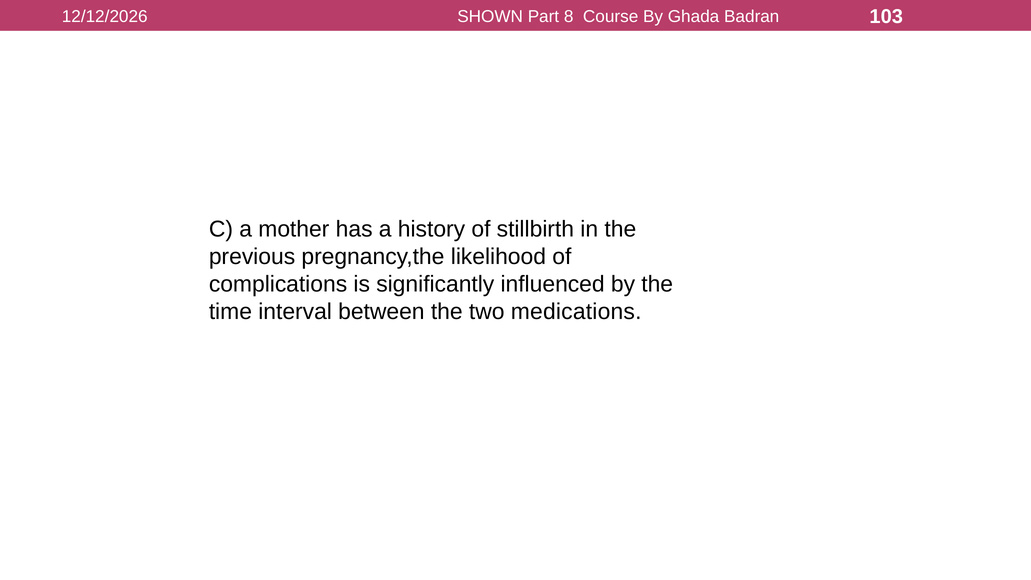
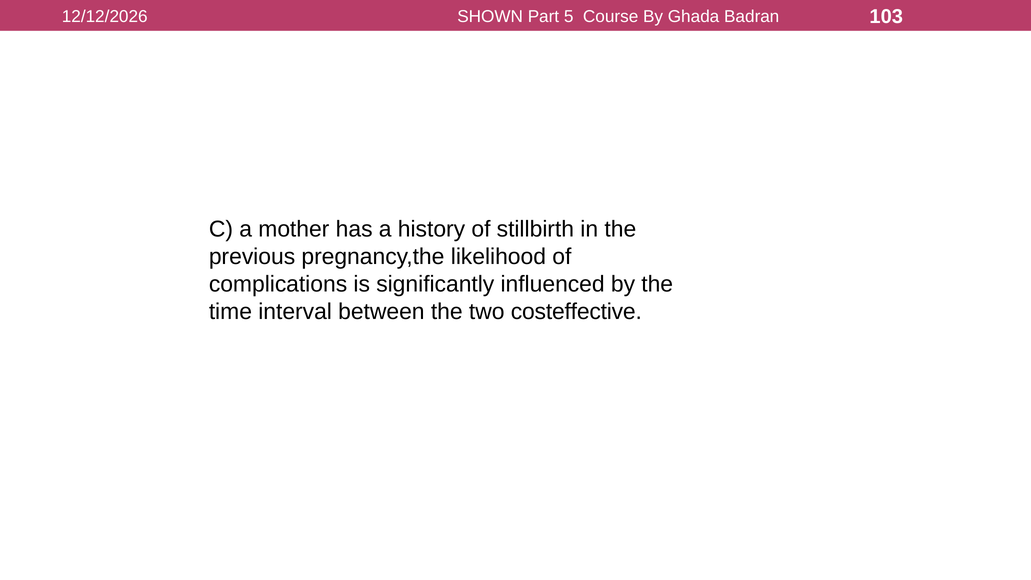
8: 8 -> 5
medications: medications -> costeffective
